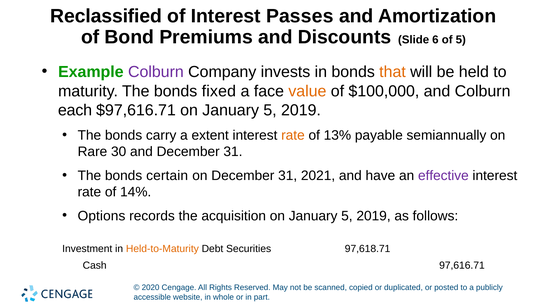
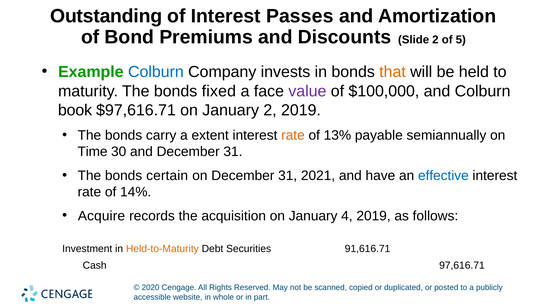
Reclassified: Reclassified -> Outstanding
Slide 6: 6 -> 2
Colburn at (156, 72) colour: purple -> blue
value colour: orange -> purple
each: each -> book
$97,616.71 on January 5: 5 -> 2
Rare: Rare -> Time
effective colour: purple -> blue
Options: Options -> Acquire
acquisition on January 5: 5 -> 4
97,618.71: 97,618.71 -> 91,616.71
